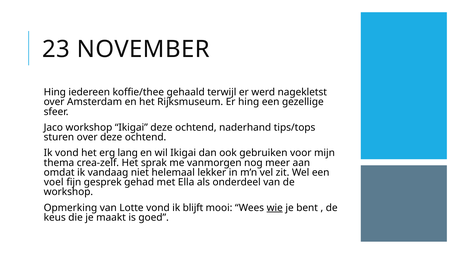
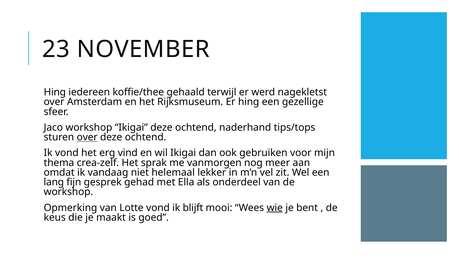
over at (87, 137) underline: none -> present
lang: lang -> vind
voel: voel -> lang
